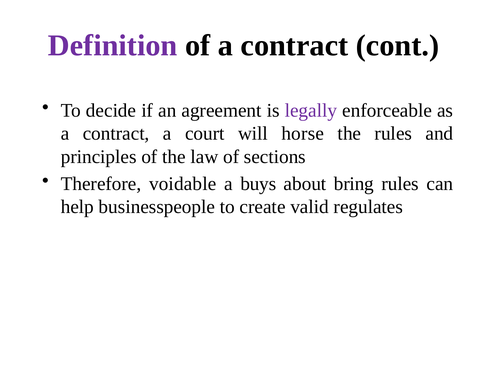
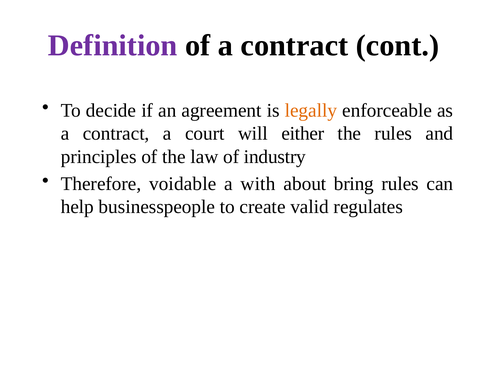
legally colour: purple -> orange
horse: horse -> either
sections: sections -> industry
buys: buys -> with
